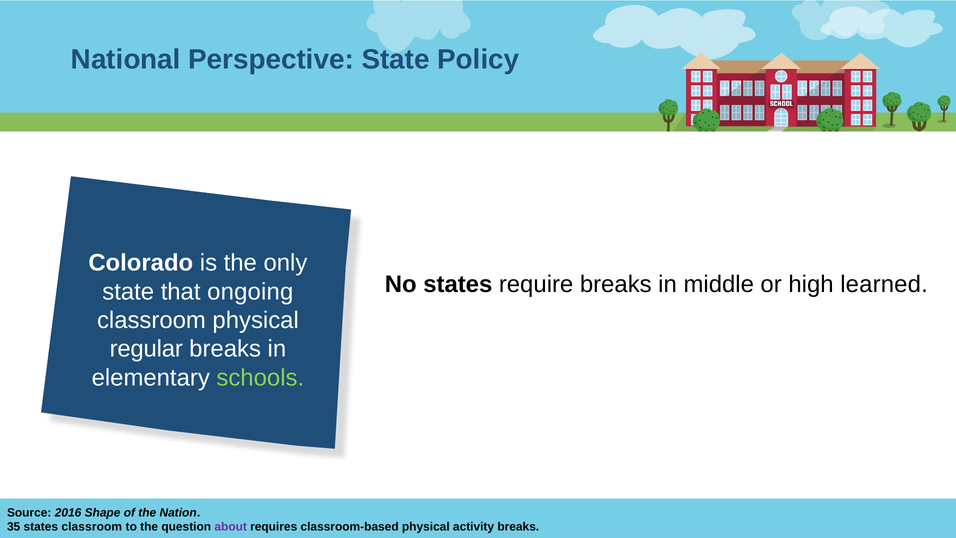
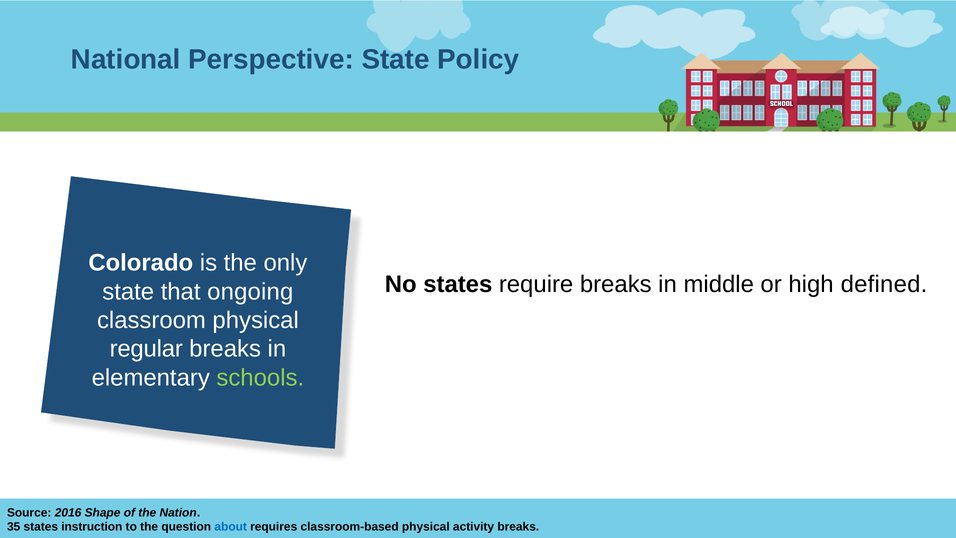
learned: learned -> defined
states classroom: classroom -> instruction
about colour: purple -> blue
